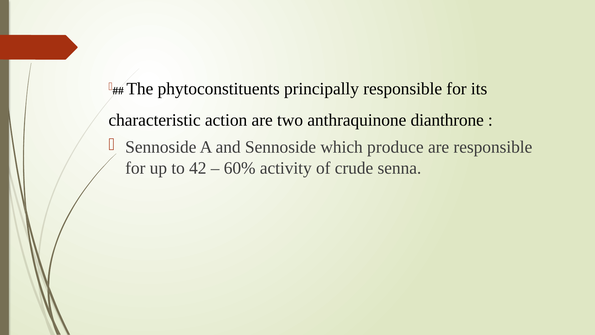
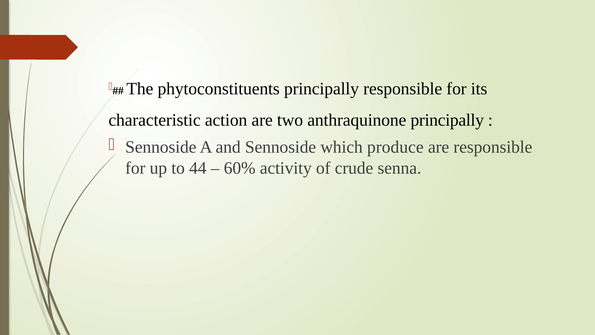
anthraquinone dianthrone: dianthrone -> principally
42: 42 -> 44
